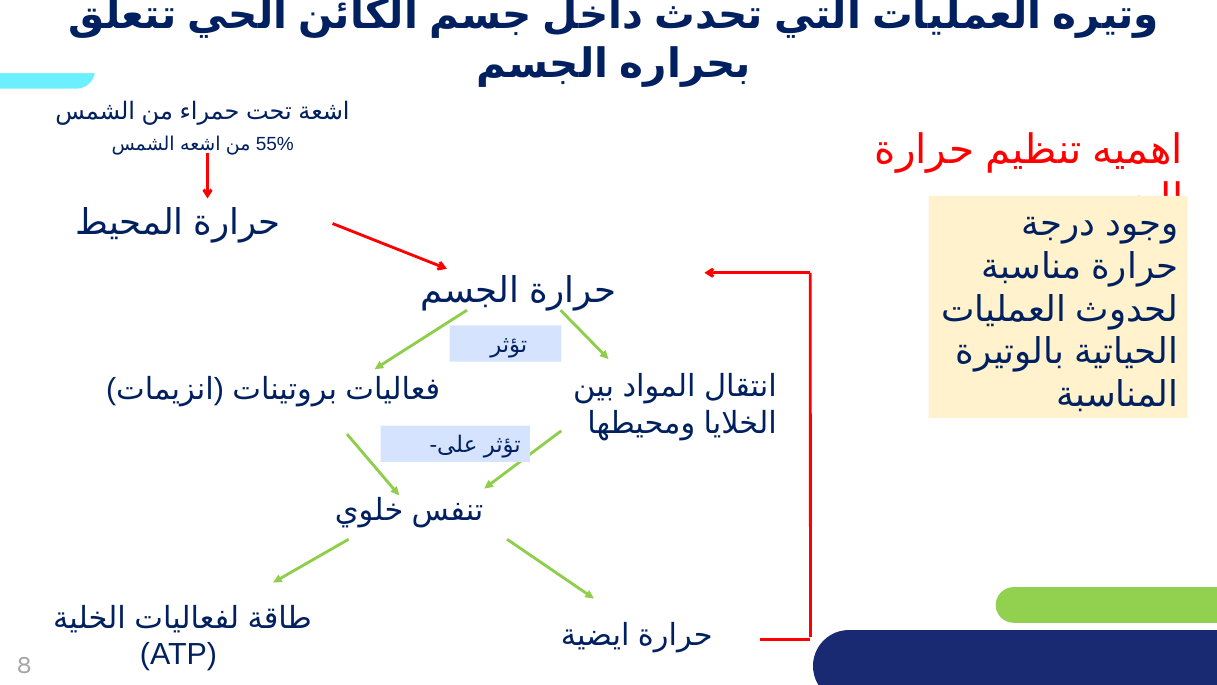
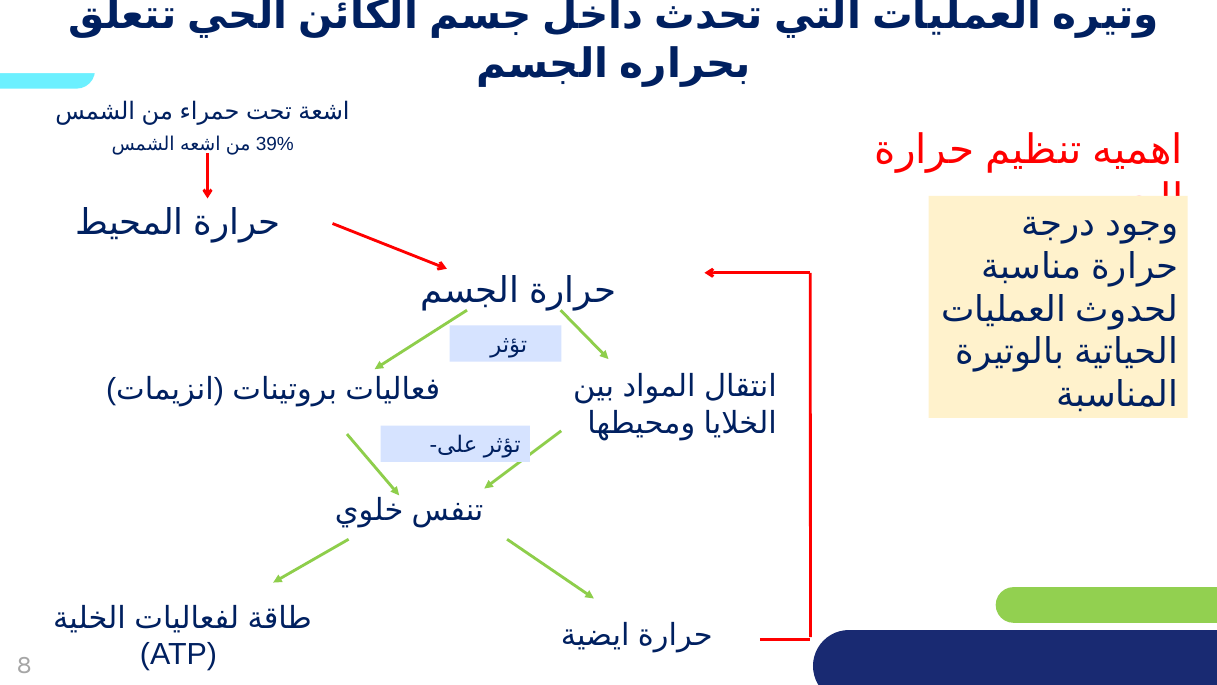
55%: 55% -> 39%
